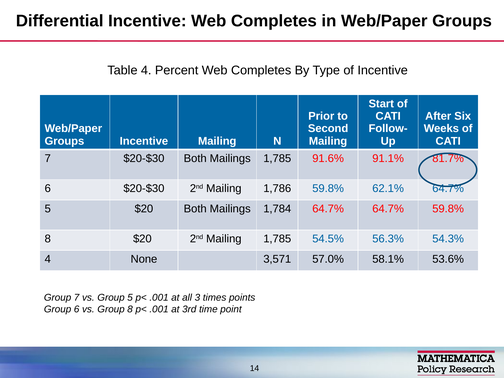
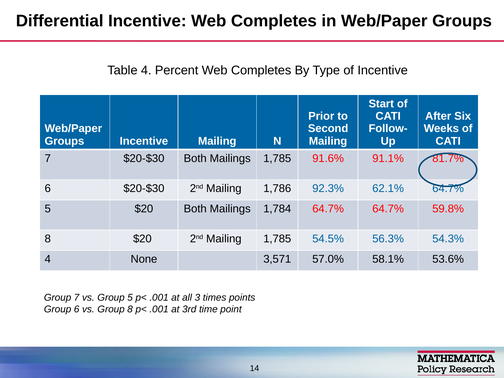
1,786 59.8%: 59.8% -> 92.3%
